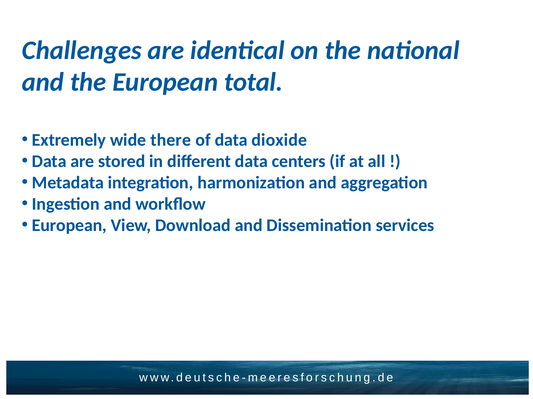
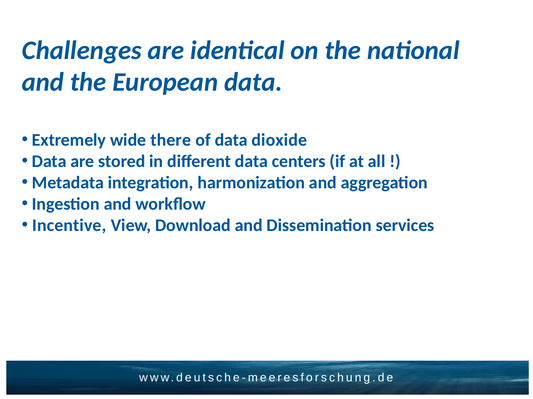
European total: total -> data
European at (69, 226): European -> Incentive
